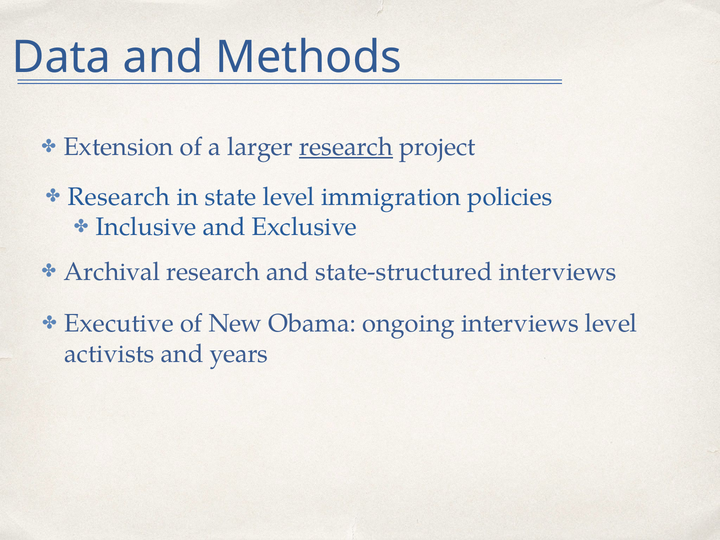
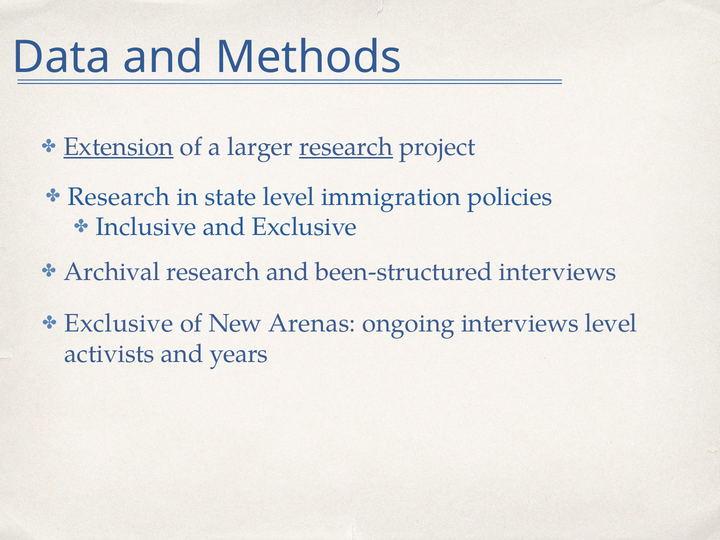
Extension underline: none -> present
state-structured: state-structured -> been-structured
Executive at (119, 324): Executive -> Exclusive
Obama: Obama -> Arenas
